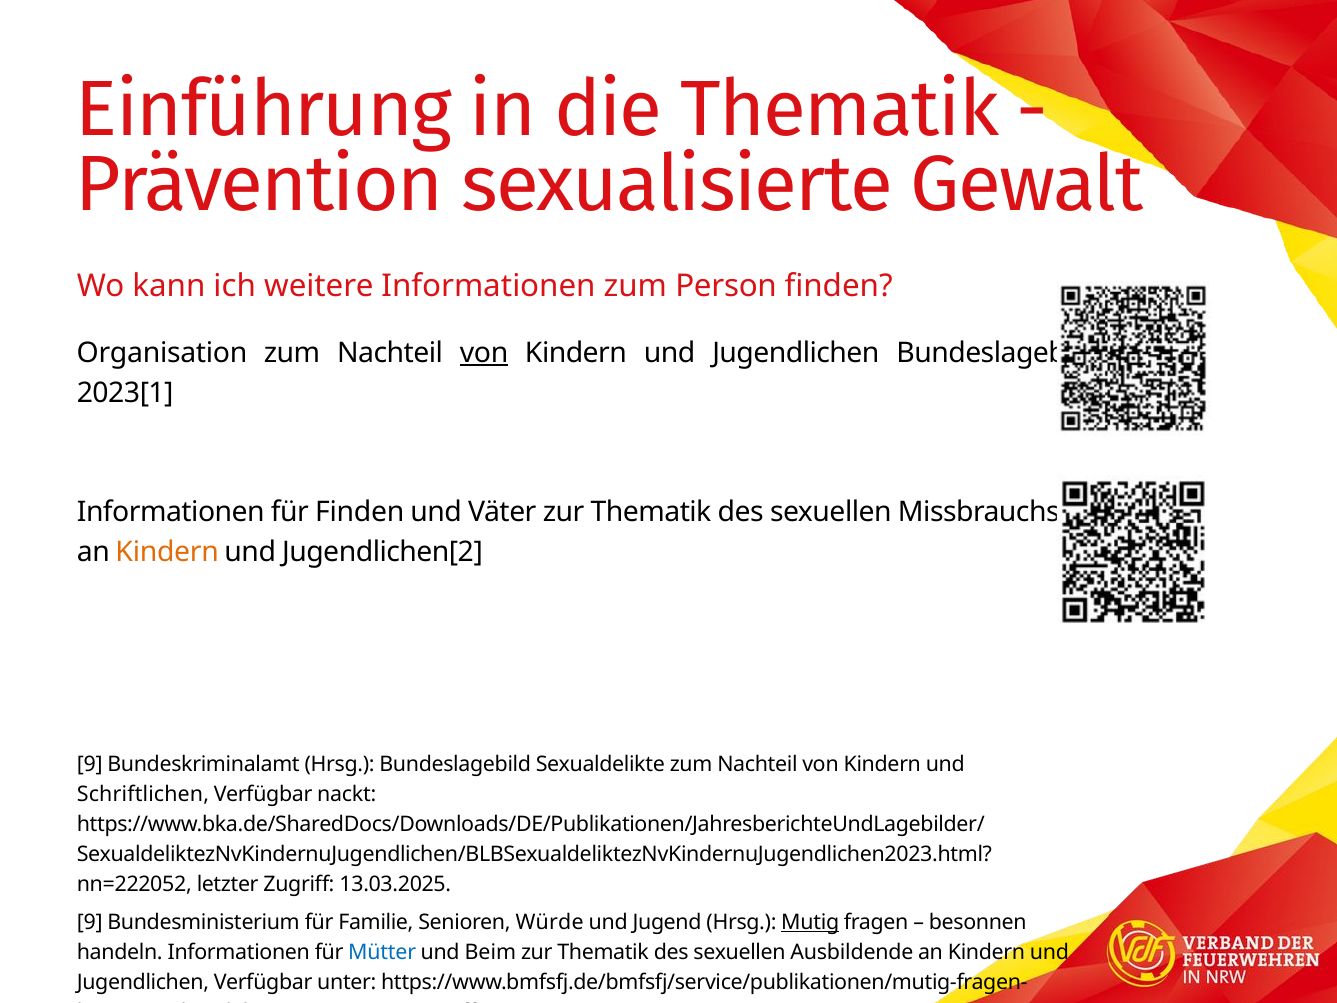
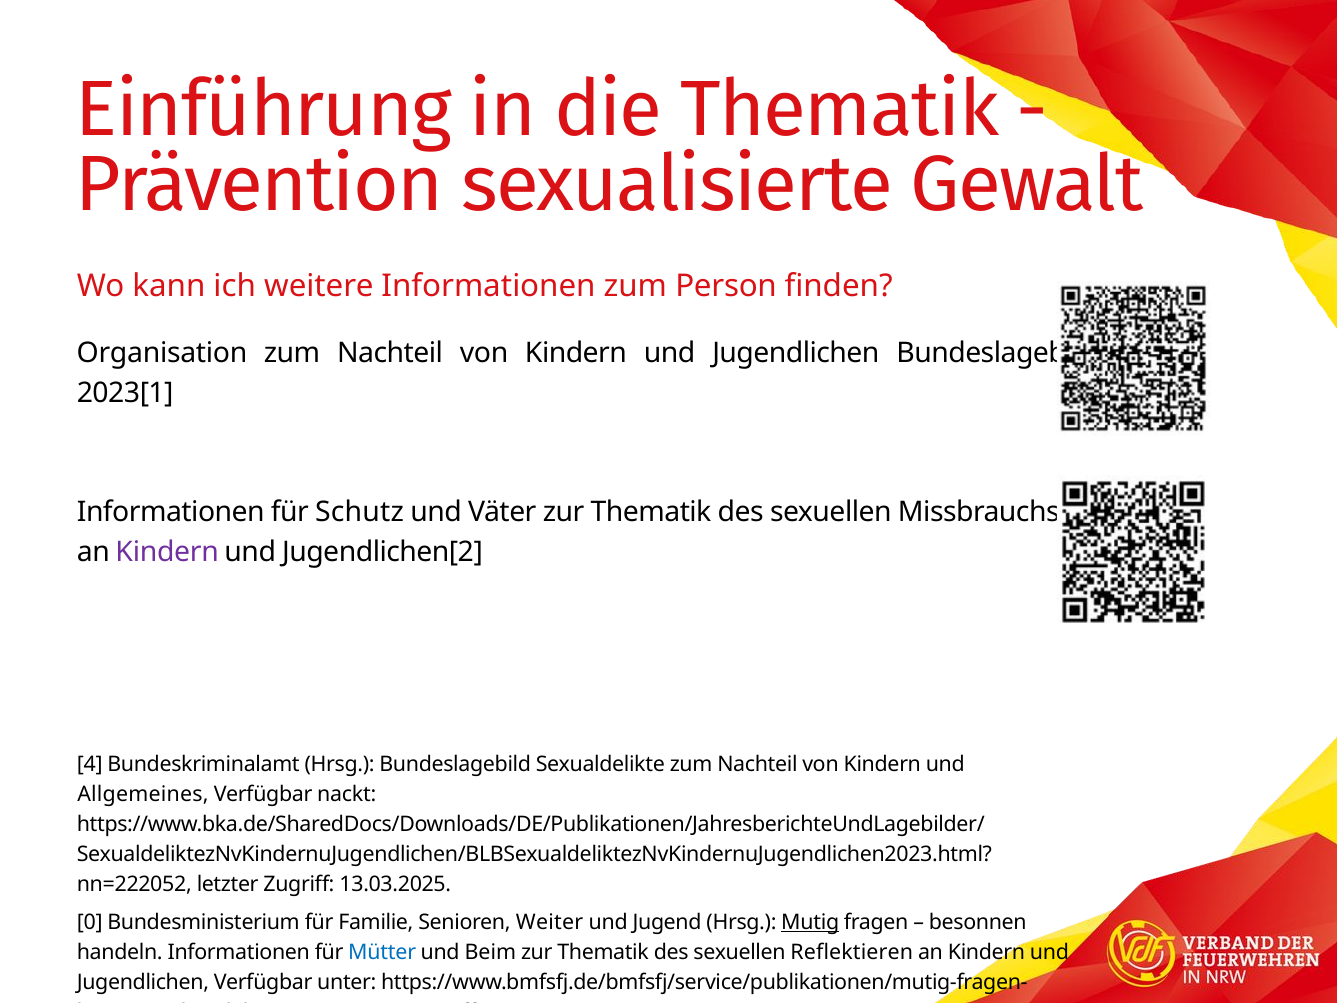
von at (484, 353) underline: present -> none
für Finden: Finden -> Schutz
Kindern at (167, 552) colour: orange -> purple
9 at (90, 764): 9 -> 4
Schriftlichen: Schriftlichen -> Allgemeines
9 at (90, 922): 9 -> 0
Würde: Würde -> Weiter
Ausbildende: Ausbildende -> Reflektieren
